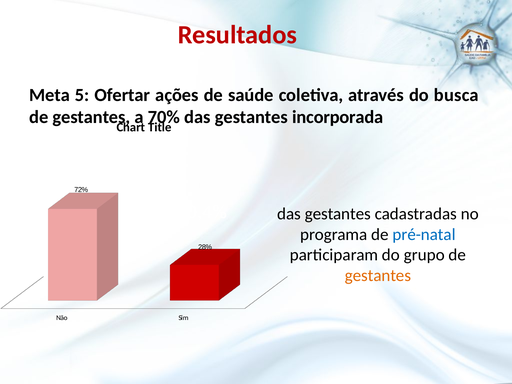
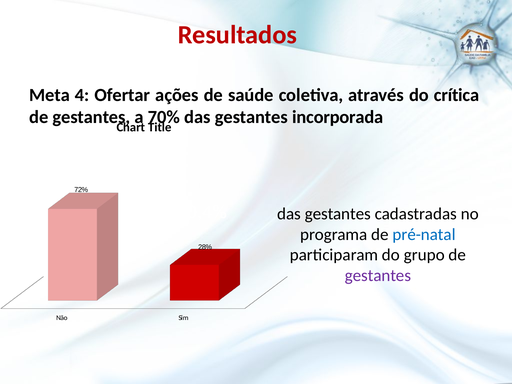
5: 5 -> 4
busca: busca -> crítica
gestantes at (378, 275) colour: orange -> purple
